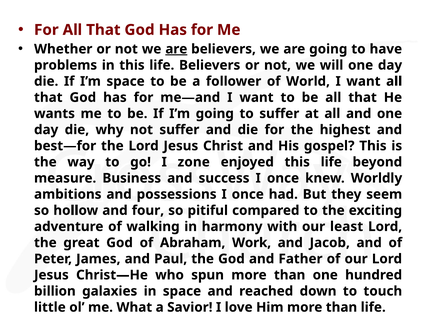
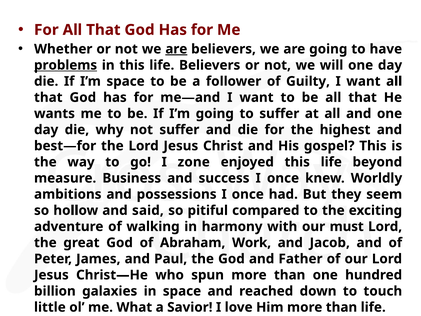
problems underline: none -> present
World: World -> Guilty
four: four -> said
least: least -> must
